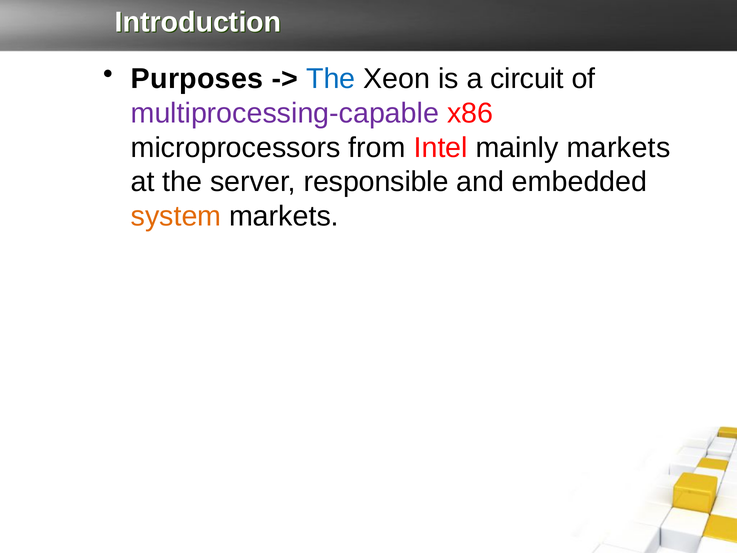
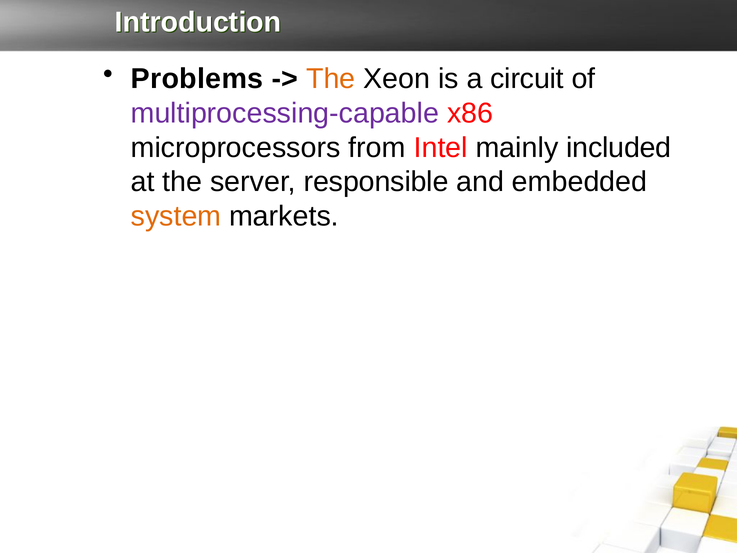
Purposes: Purposes -> Problems
The at (331, 79) colour: blue -> orange
mainly markets: markets -> included
